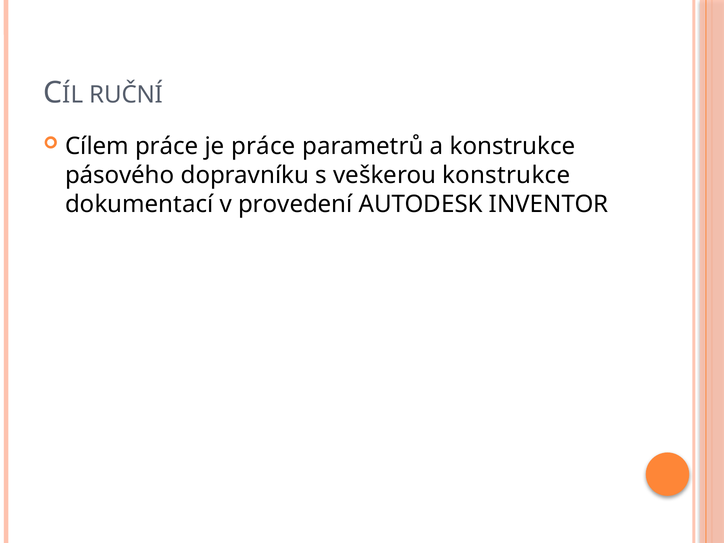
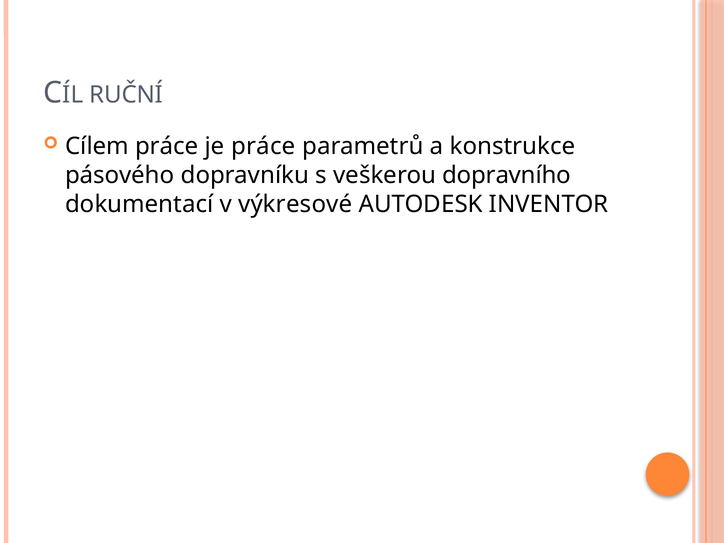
veškerou konstrukce: konstrukce -> dopravního
provedení: provedení -> výkresové
